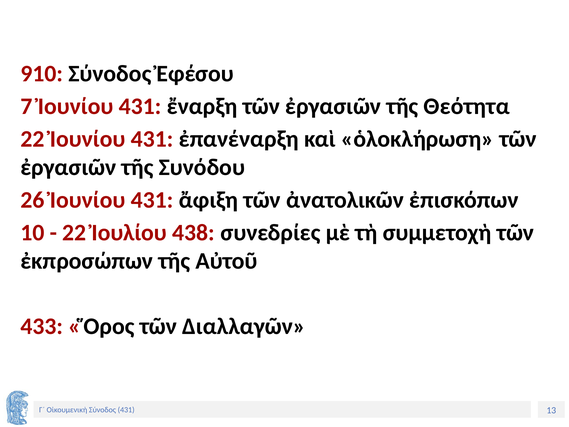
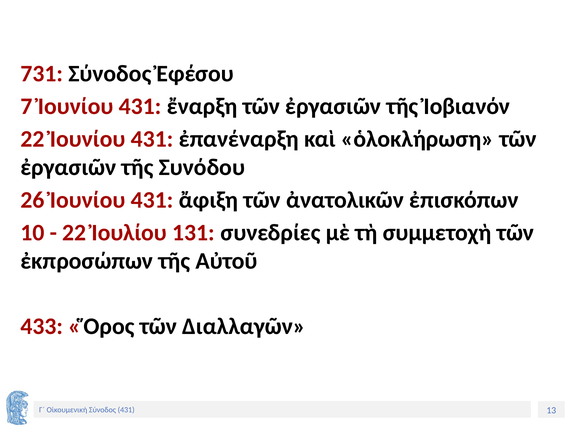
910: 910 -> 731
Θεότητα: Θεότητα -> Ἰοβιανόν
438: 438 -> 131
